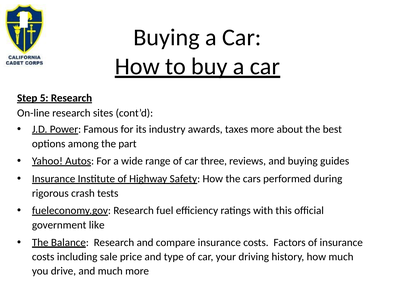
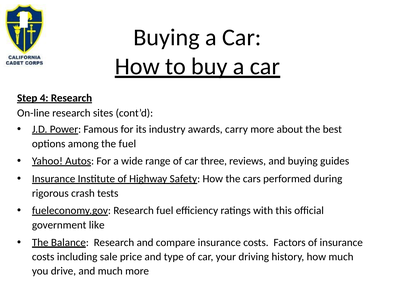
5: 5 -> 4
taxes: taxes -> carry
the part: part -> fuel
